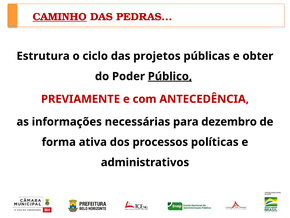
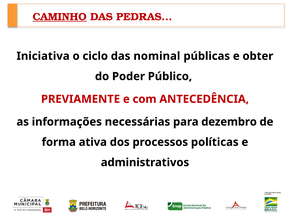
Estrutura: Estrutura -> Iniciativa
projetos: projetos -> nominal
Público underline: present -> none
